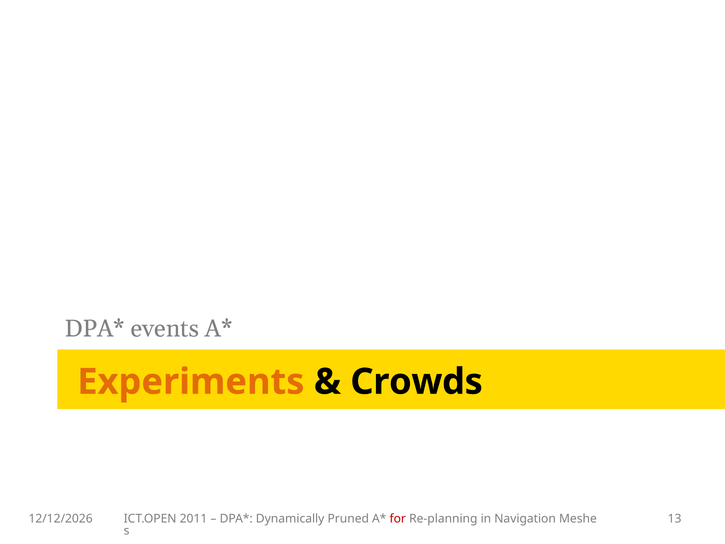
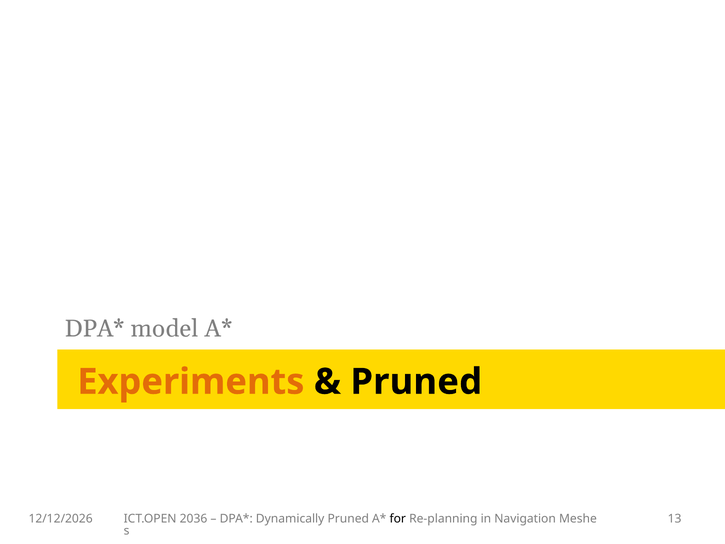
events: events -> model
Crowds at (417, 382): Crowds -> Pruned
2011: 2011 -> 2036
for colour: red -> black
